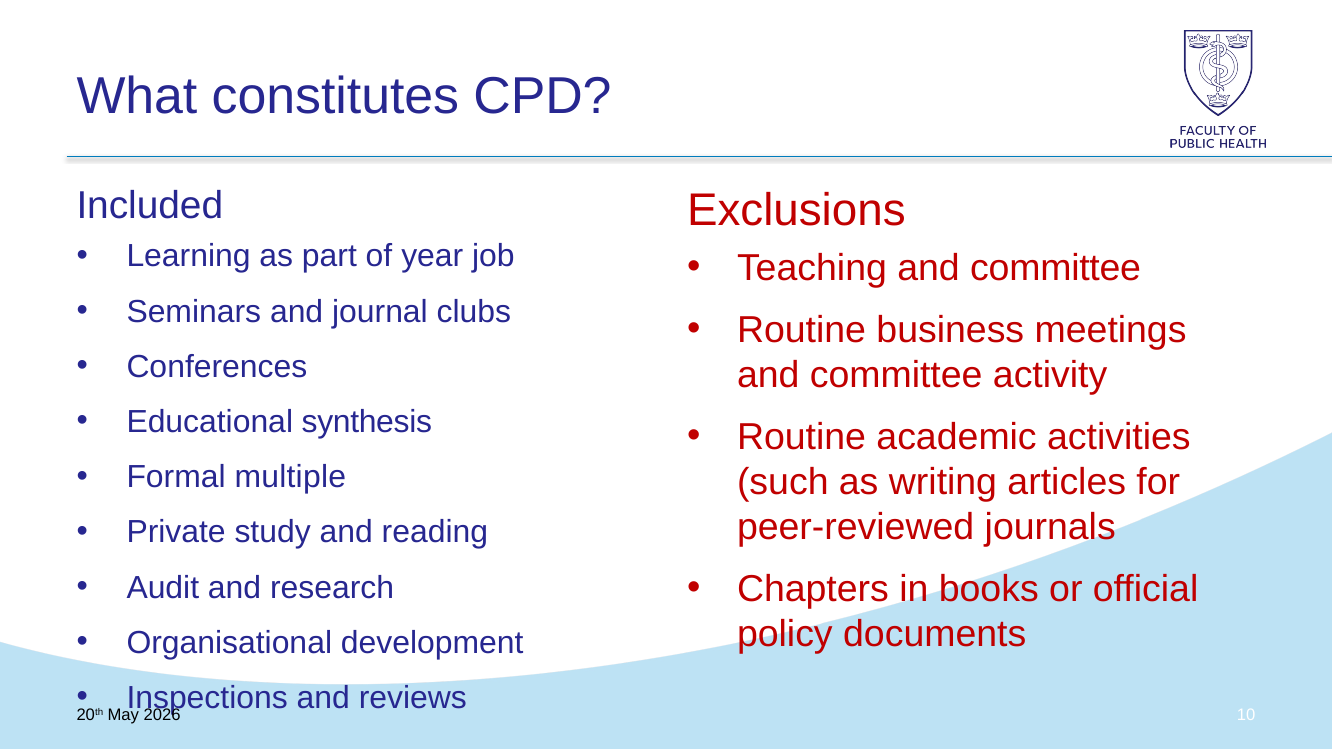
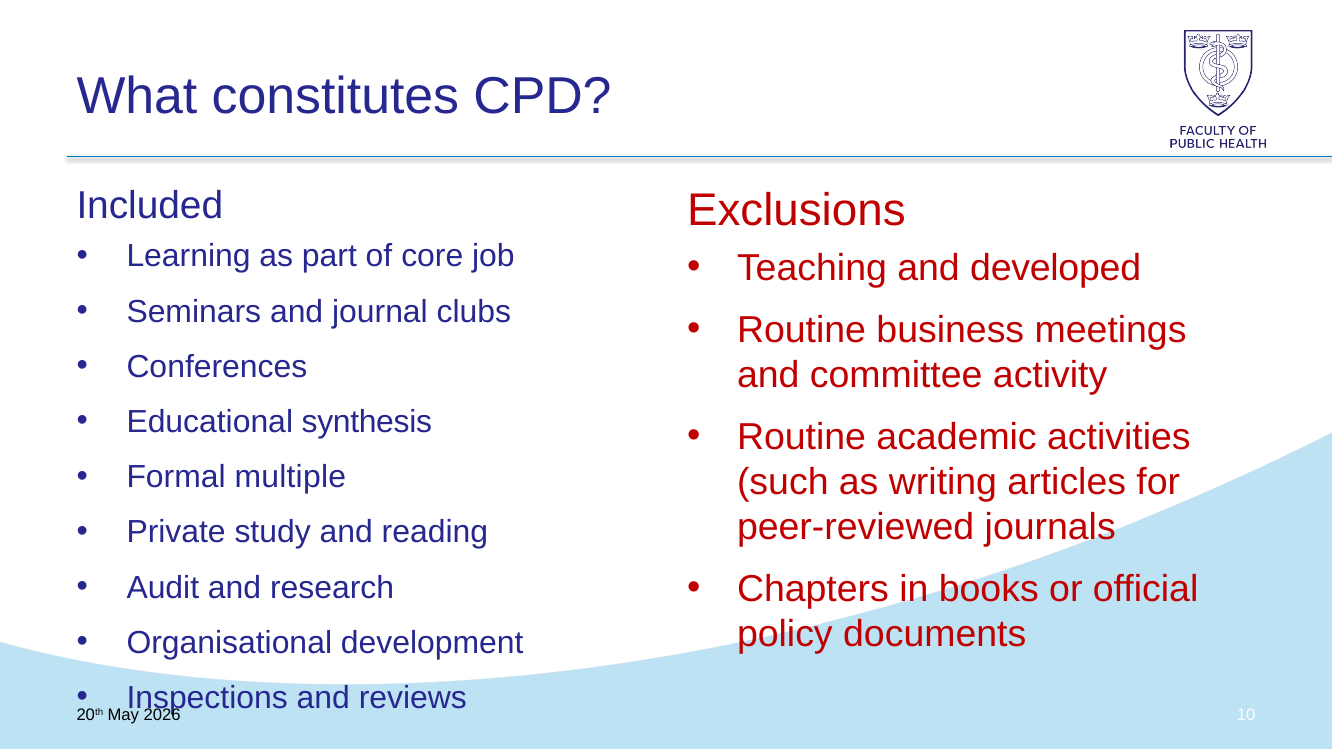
year: year -> core
Teaching and committee: committee -> developed
